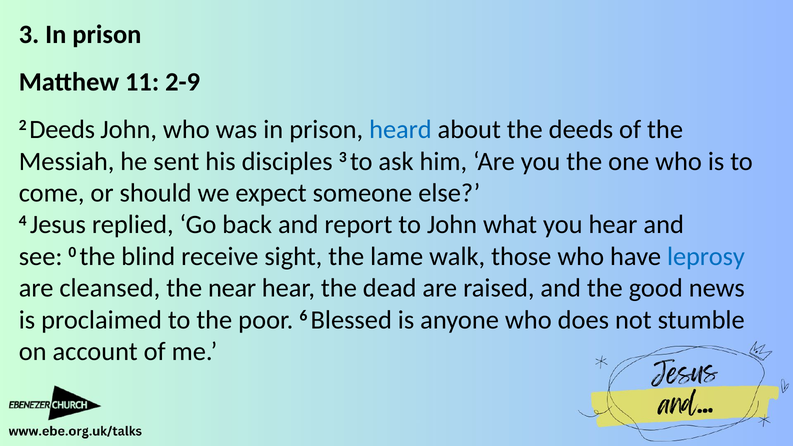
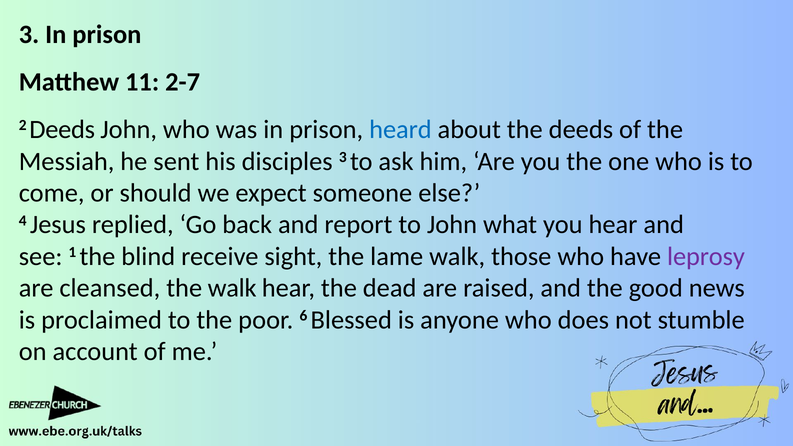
2-9: 2-9 -> 2-7
0: 0 -> 1
leprosy colour: blue -> purple
the near: near -> walk
